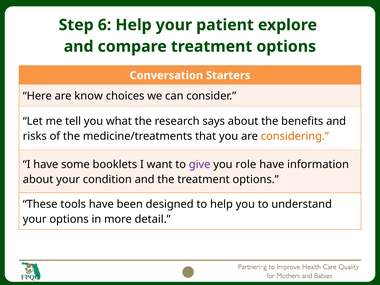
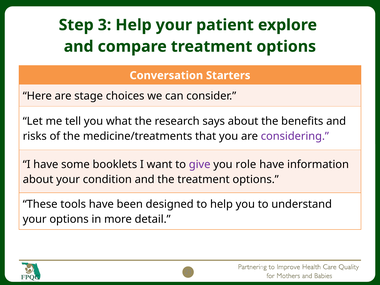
6: 6 -> 3
know: know -> stage
considering colour: orange -> purple
